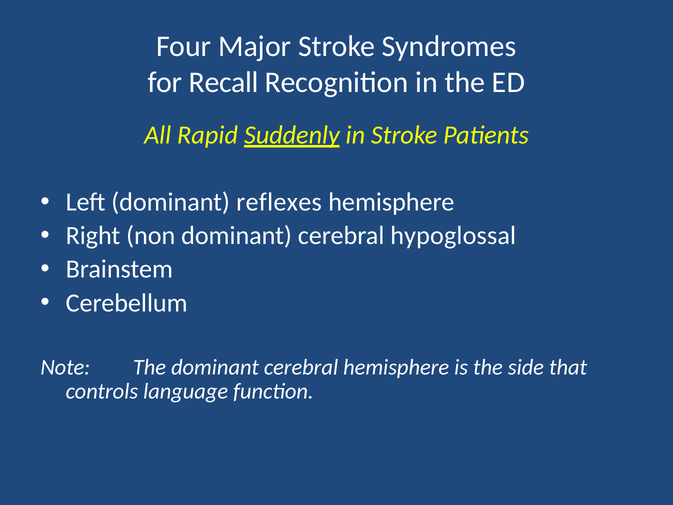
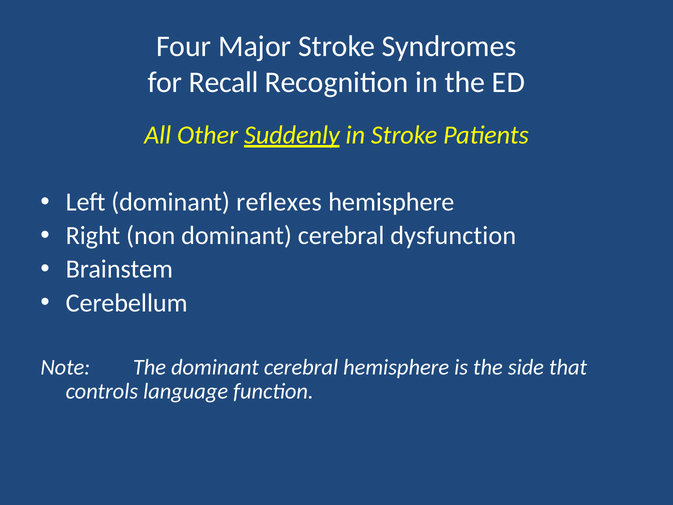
Rapid: Rapid -> Other
hypoglossal: hypoglossal -> dysfunction
